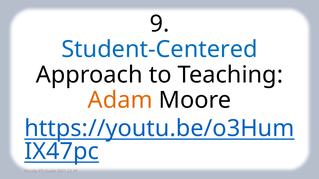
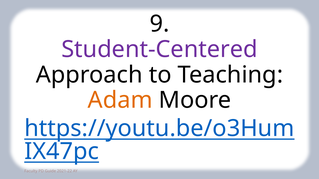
Student-Centered colour: blue -> purple
